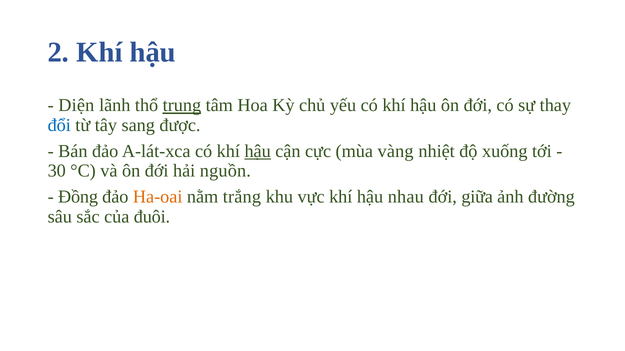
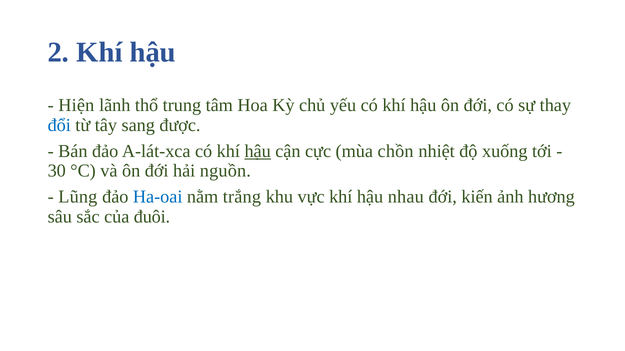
Diện: Diện -> Hiện
trung underline: present -> none
vàng: vàng -> chồn
Đồng: Đồng -> Lũng
Ha-oai colour: orange -> blue
giữa: giữa -> kiến
đường: đường -> hương
